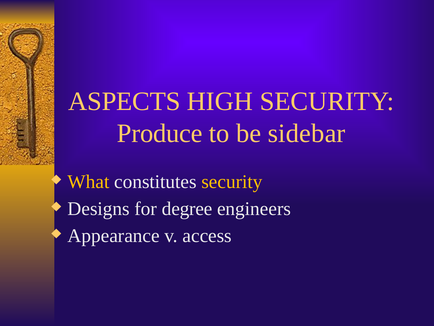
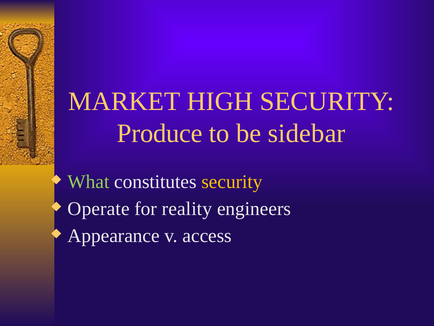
ASPECTS: ASPECTS -> MARKET
What colour: yellow -> light green
Designs: Designs -> Operate
degree: degree -> reality
